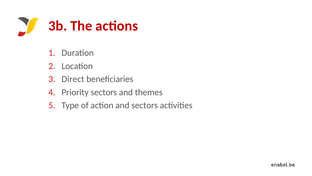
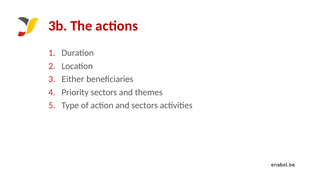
Direct: Direct -> Either
